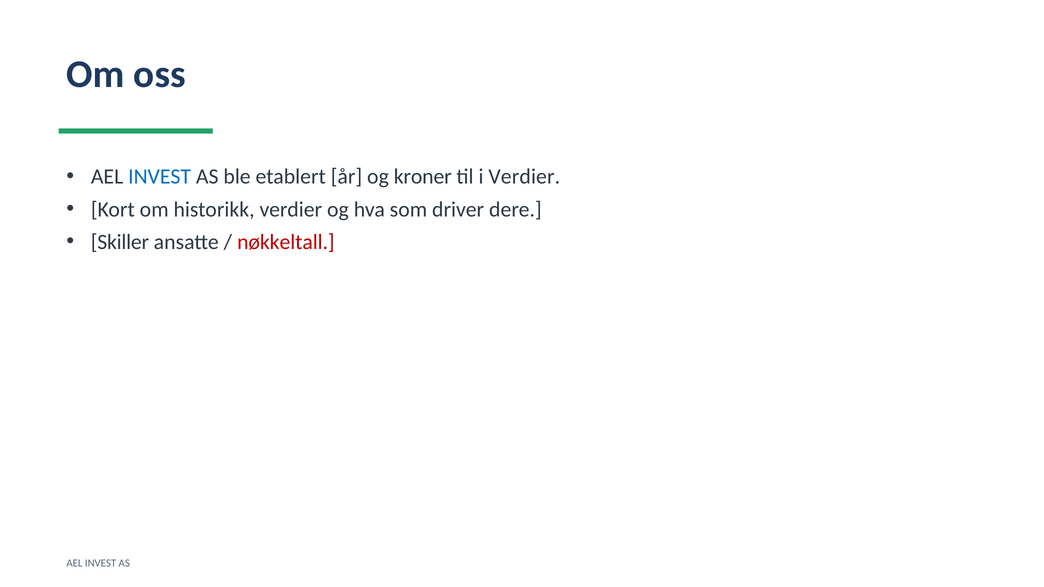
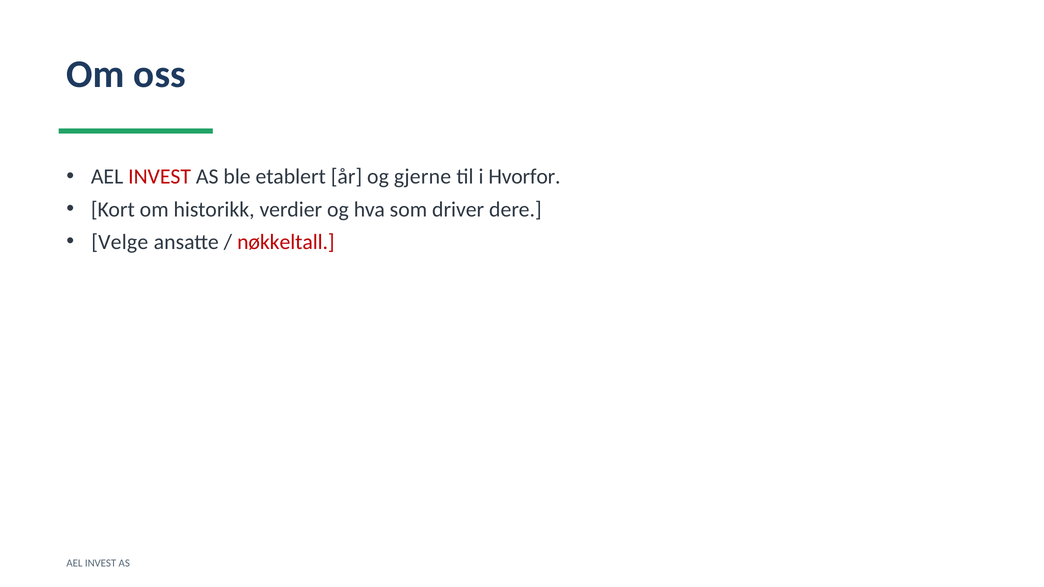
INVEST at (160, 177) colour: blue -> red
kroner: kroner -> gjerne
i Verdier: Verdier -> Hvorfor
Skiller: Skiller -> Velge
